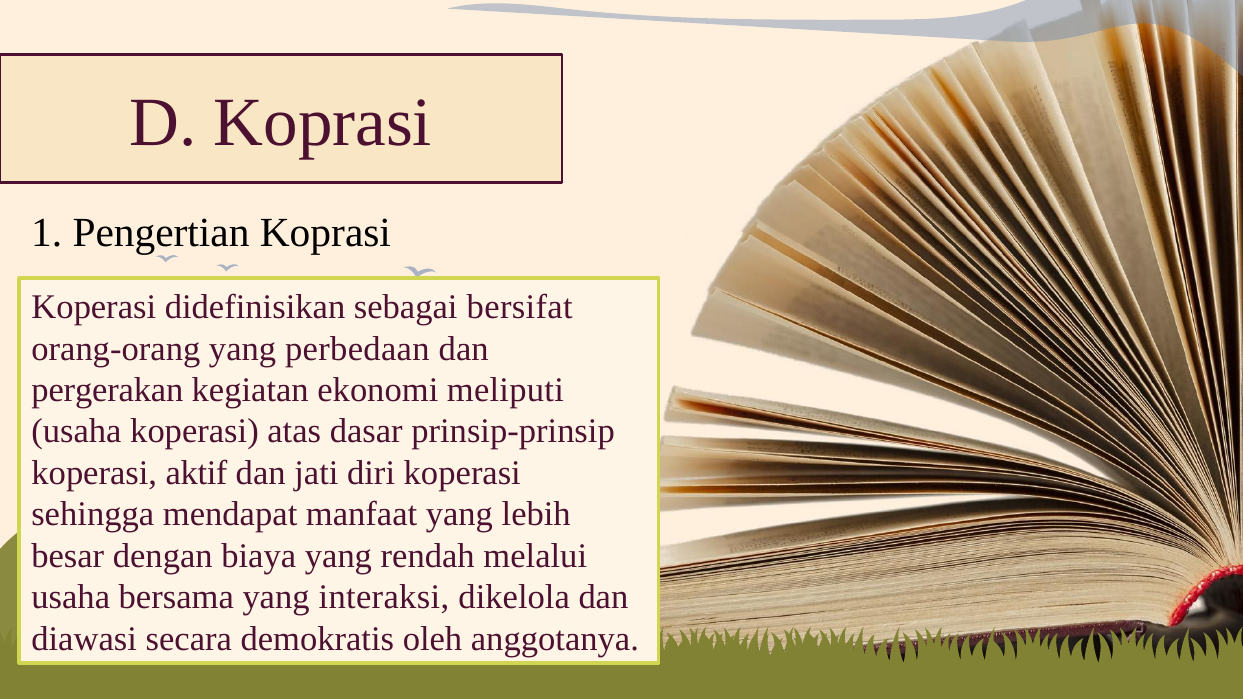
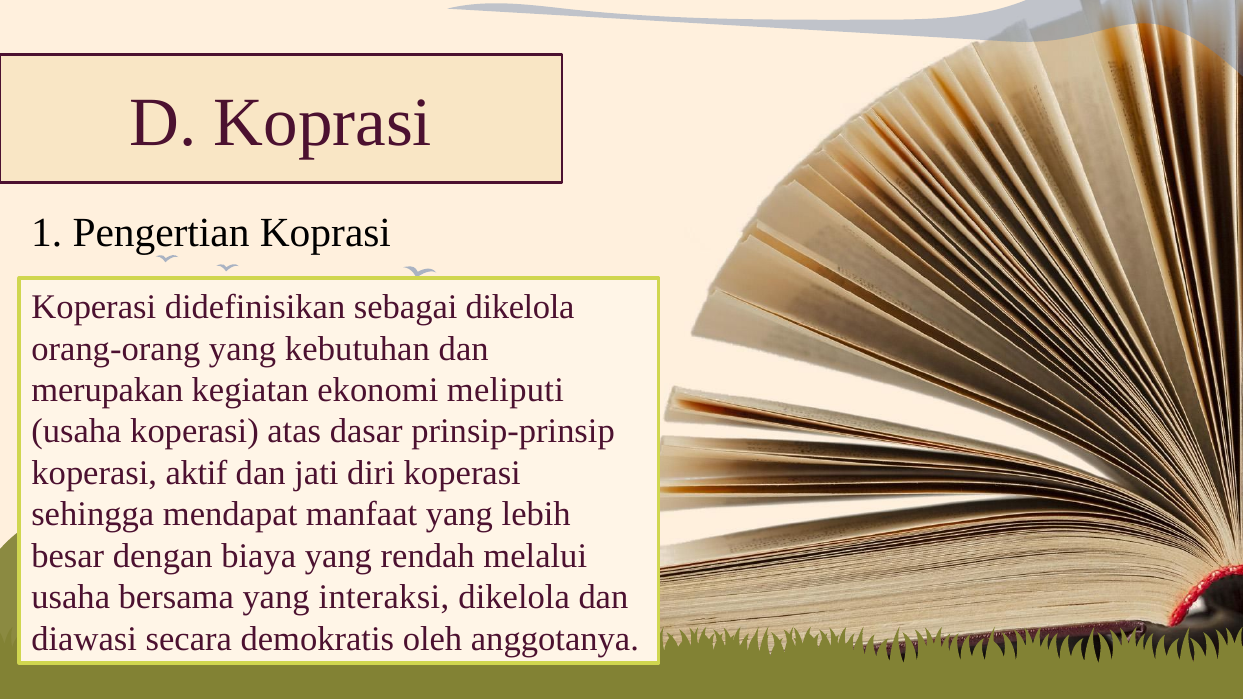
sebagai bersifat: bersifat -> dikelola
perbedaan: perbedaan -> kebutuhan
pergerakan: pergerakan -> merupakan
